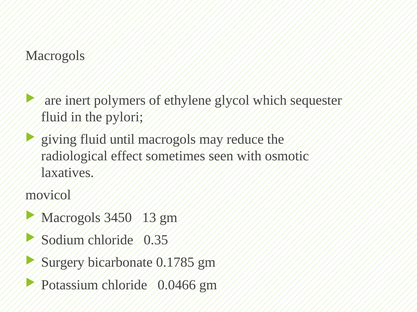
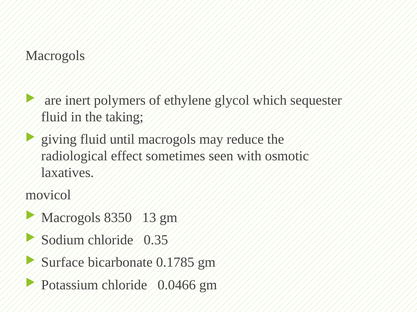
pylori: pylori -> taking
3450: 3450 -> 8350
Surgery: Surgery -> Surface
